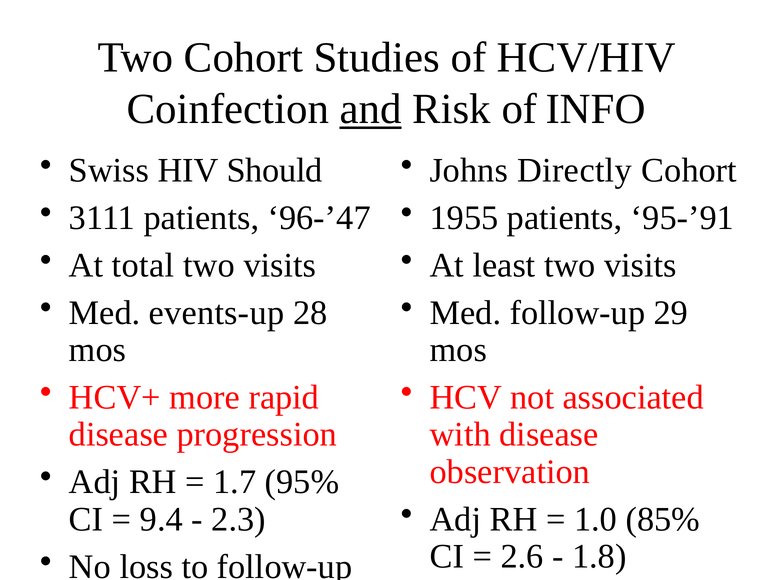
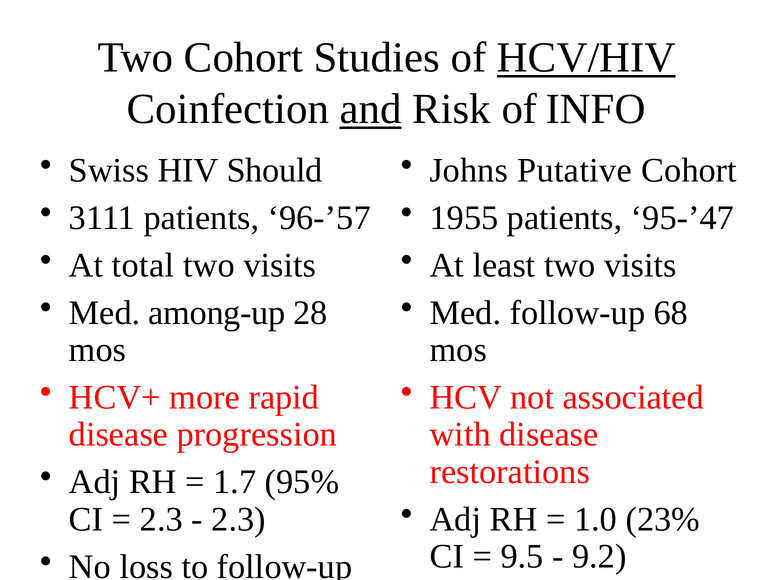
HCV/HIV underline: none -> present
Directly: Directly -> Putative
96-’47: 96-’47 -> 96-’57
95-’91: 95-’91 -> 95-’47
events-up: events-up -> among-up
29: 29 -> 68
observation: observation -> restorations
85%: 85% -> 23%
9.4 at (161, 519): 9.4 -> 2.3
2.6: 2.6 -> 9.5
1.8: 1.8 -> 9.2
